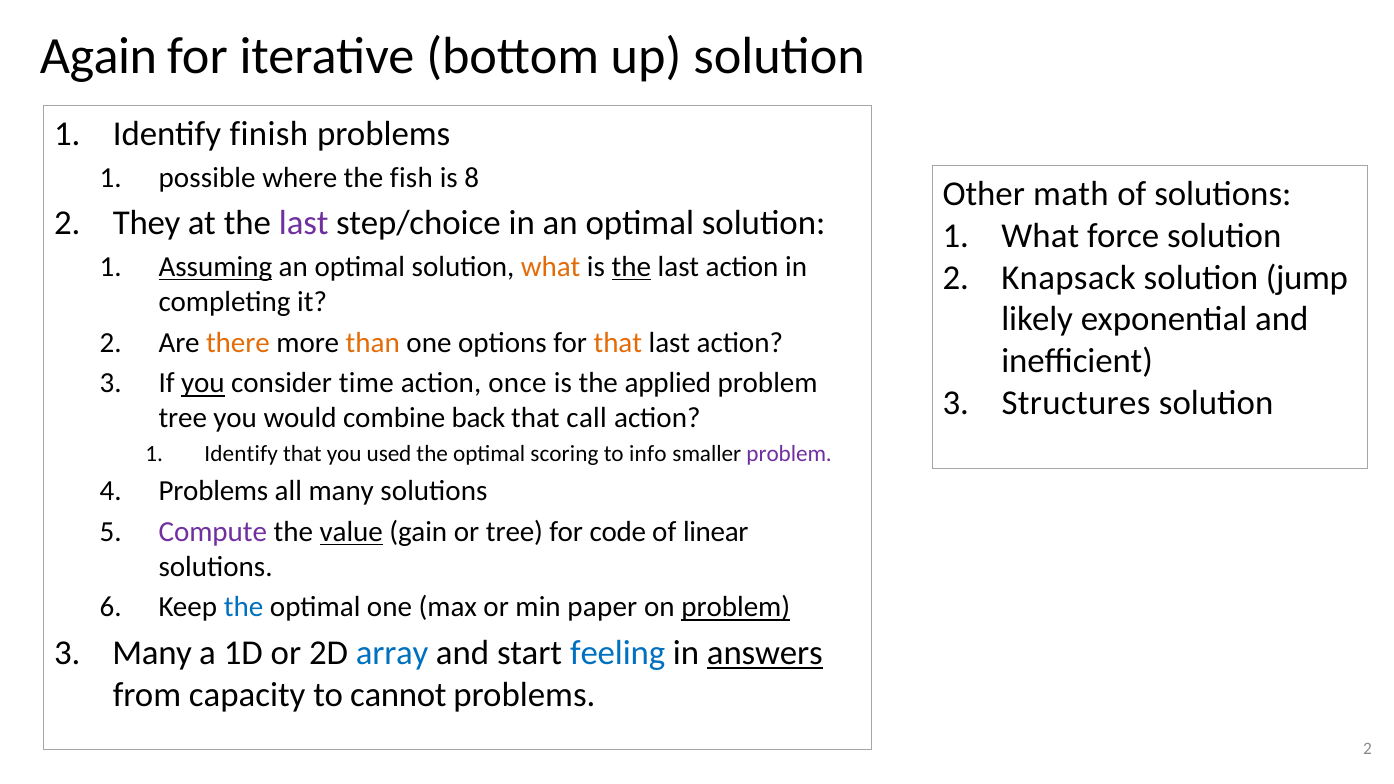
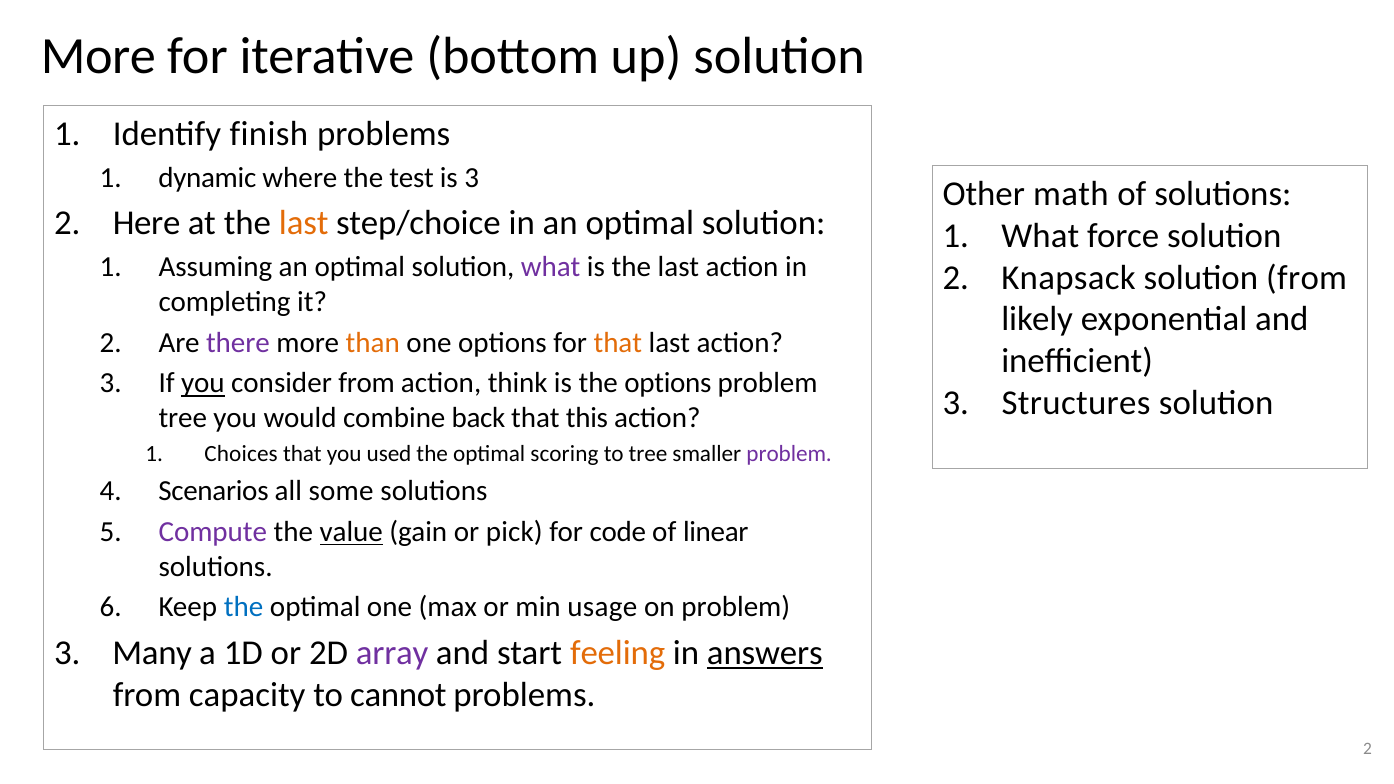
Again at (98, 57): Again -> More
possible: possible -> dynamic
fish: fish -> test
is 8: 8 -> 3
They: They -> Here
last at (304, 223) colour: purple -> orange
Assuming underline: present -> none
what at (551, 267) colour: orange -> purple
the at (631, 267) underline: present -> none
solution jump: jump -> from
there colour: orange -> purple
consider time: time -> from
once: once -> think
the applied: applied -> options
call: call -> this
Identify at (241, 454): Identify -> Choices
to info: info -> tree
Problems at (213, 491): Problems -> Scenarios
all many: many -> some
or tree: tree -> pick
paper: paper -> usage
problem at (736, 607) underline: present -> none
array colour: blue -> purple
feeling colour: blue -> orange
